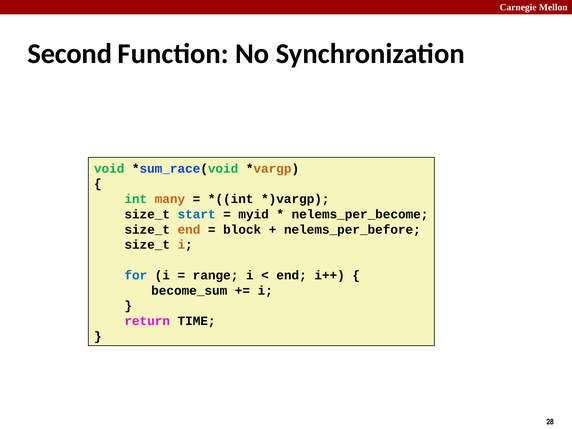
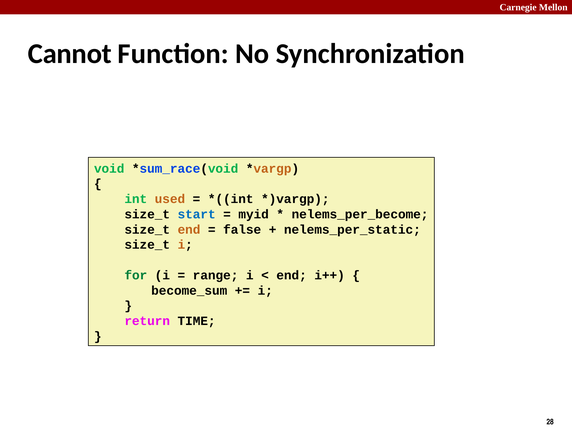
Second: Second -> Cannot
many: many -> used
block: block -> false
nelems_per_before: nelems_per_before -> nelems_per_static
for colour: blue -> green
